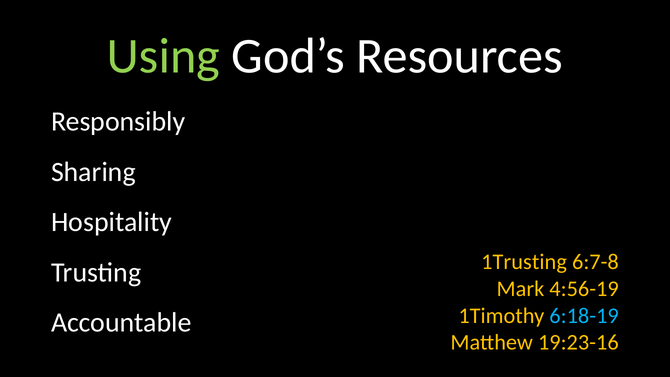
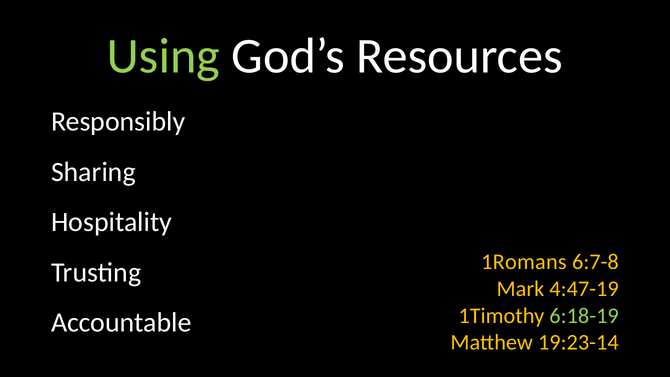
1Trusting: 1Trusting -> 1Romans
4:56-19: 4:56-19 -> 4:47-19
6:18-19 colour: light blue -> light green
19:23-16: 19:23-16 -> 19:23-14
